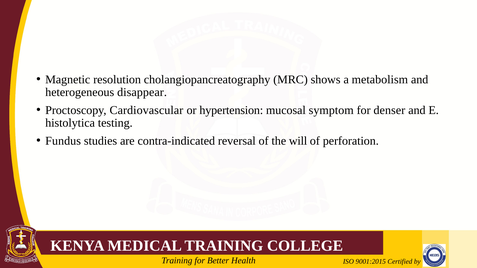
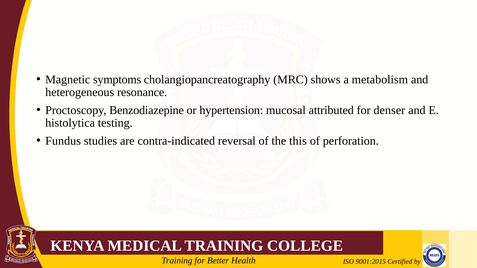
resolution: resolution -> symptoms
disappear: disappear -> resonance
Cardiovascular: Cardiovascular -> Benzodiazepine
symptom: symptom -> attributed
will: will -> this
